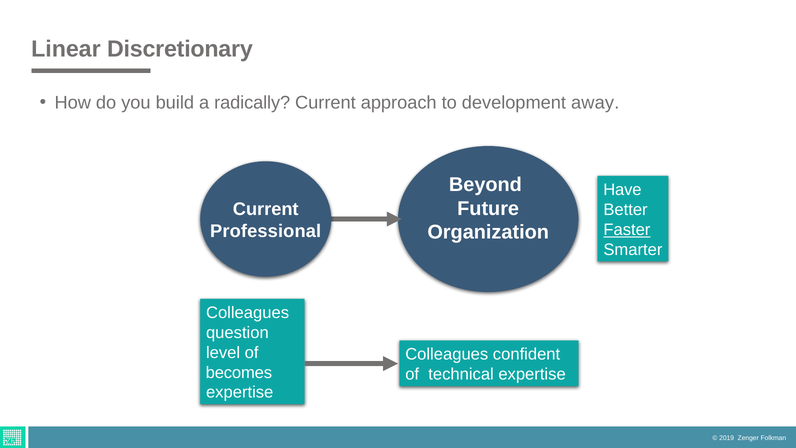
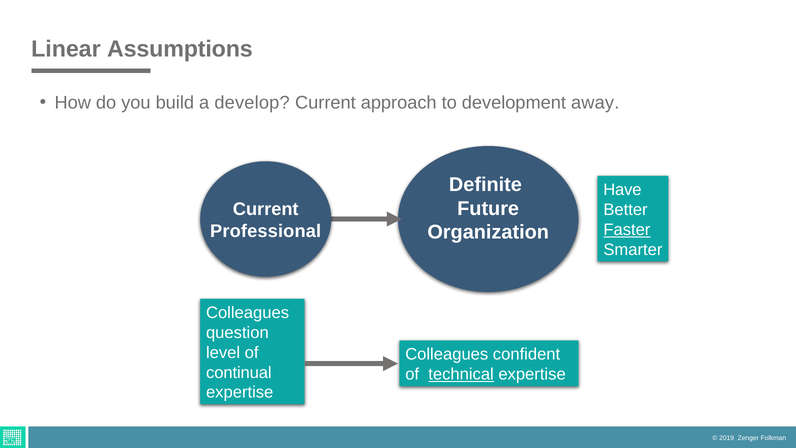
Discretionary: Discretionary -> Assumptions
radically: radically -> develop
Beyond: Beyond -> Definite
becomes: becomes -> continual
technical underline: none -> present
